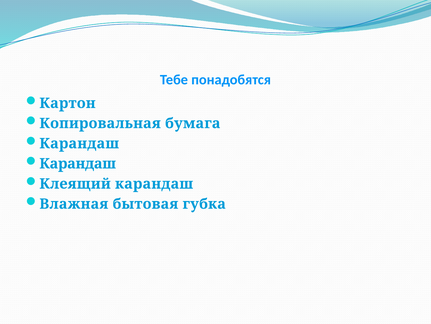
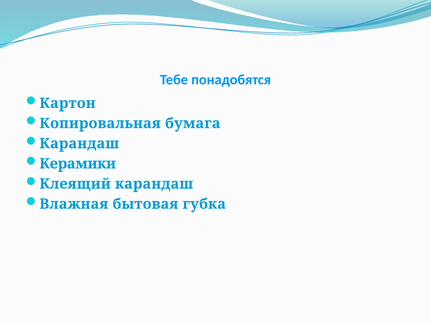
Карандаш at (78, 163): Карандаш -> Керамики
